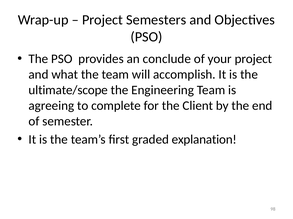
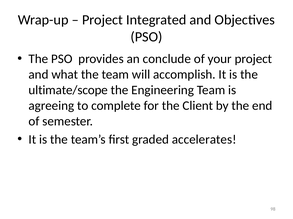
Semesters: Semesters -> Integrated
explanation: explanation -> accelerates
